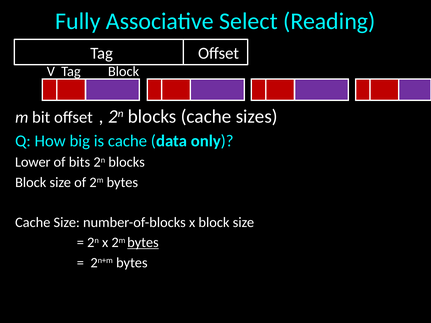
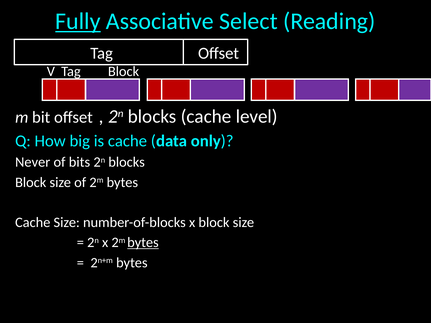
Fully underline: none -> present
sizes: sizes -> level
Lower: Lower -> Never
